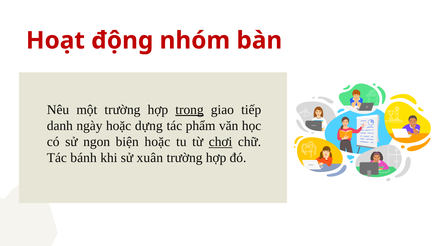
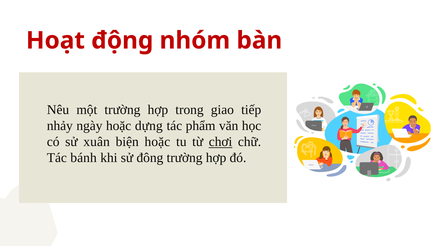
trong underline: present -> none
danh: danh -> nhảy
ngon: ngon -> xuân
xuân: xuân -> đông
